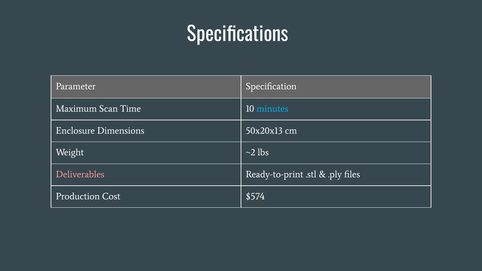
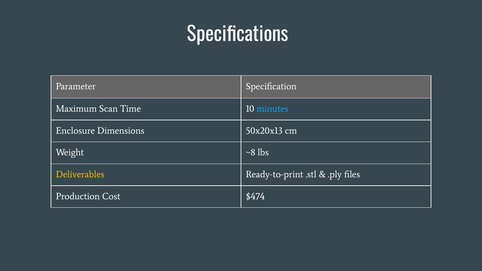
~2: ~2 -> ~8
Deliverables colour: pink -> yellow
$574: $574 -> $474
